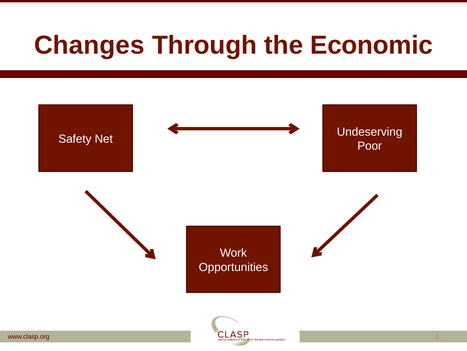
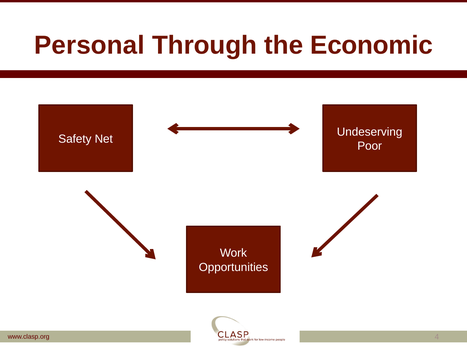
Changes: Changes -> Personal
